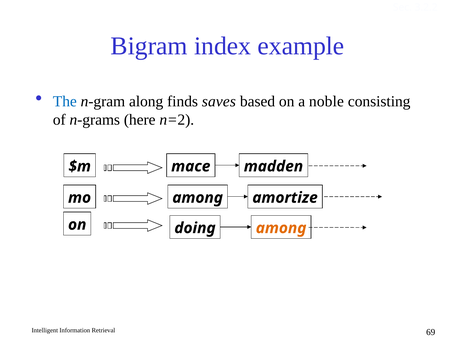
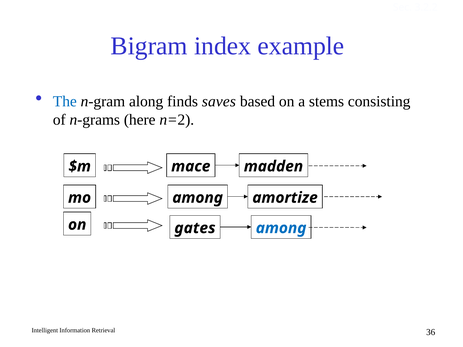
noble: noble -> stems
doing: doing -> gates
among at (281, 228) colour: orange -> blue
69: 69 -> 36
